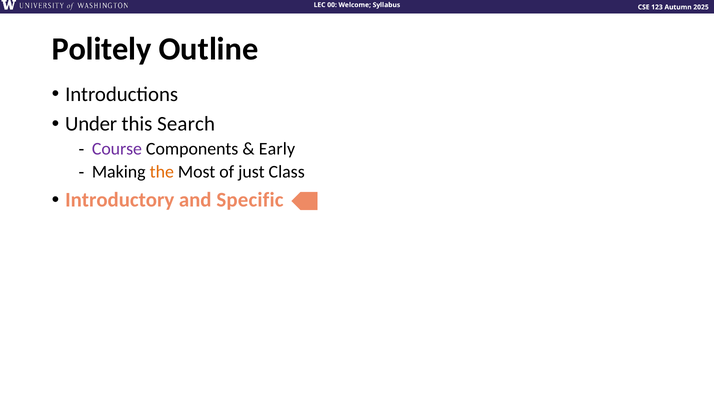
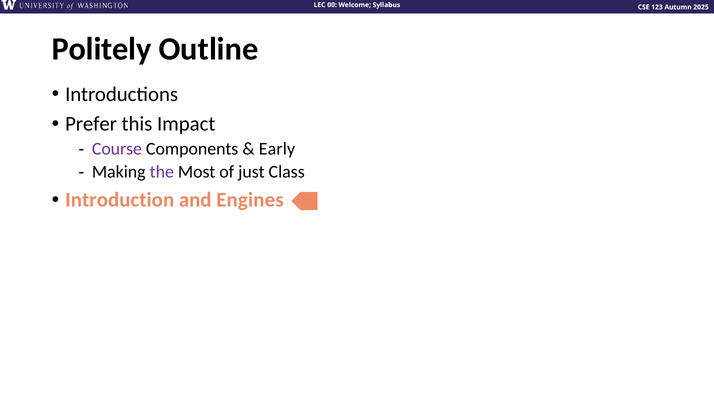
Under: Under -> Prefer
Search: Search -> Impact
the colour: orange -> purple
Introductory: Introductory -> Introduction
Specific: Specific -> Engines
